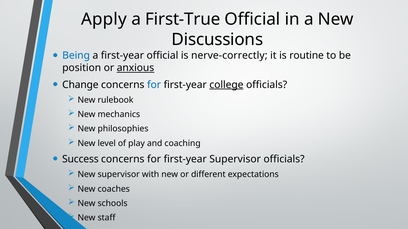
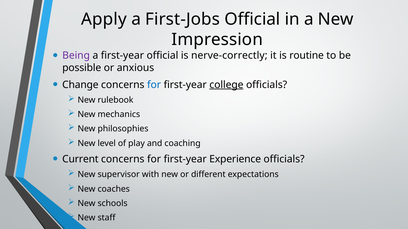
First-True: First-True -> First-Jobs
Discussions: Discussions -> Impression
Being colour: blue -> purple
position: position -> possible
anxious underline: present -> none
Success: Success -> Current
first-year Supervisor: Supervisor -> Experience
